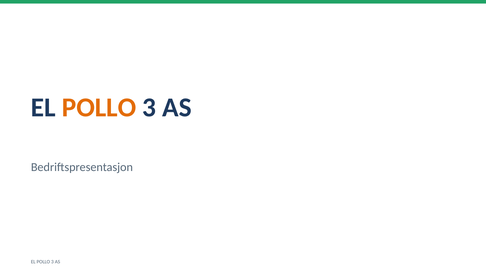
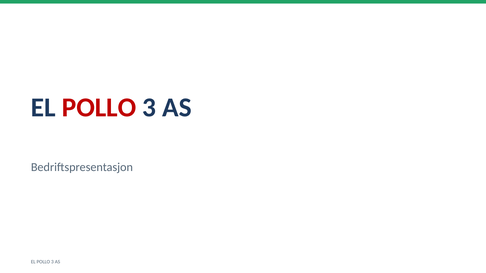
POLLO at (99, 108) colour: orange -> red
